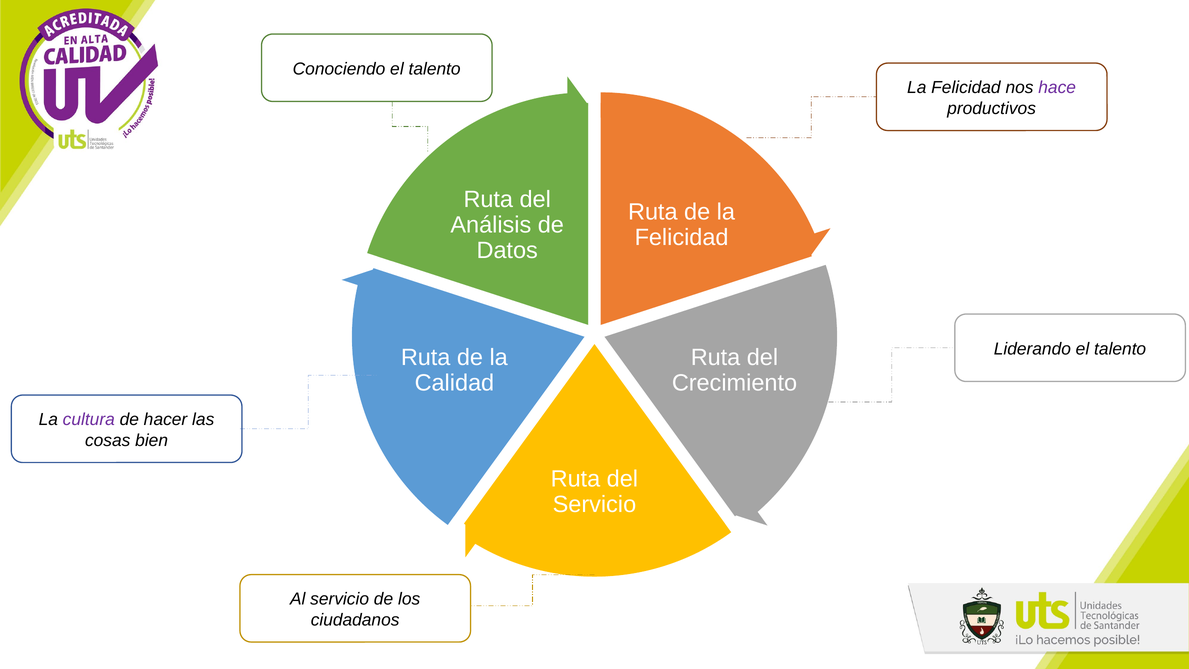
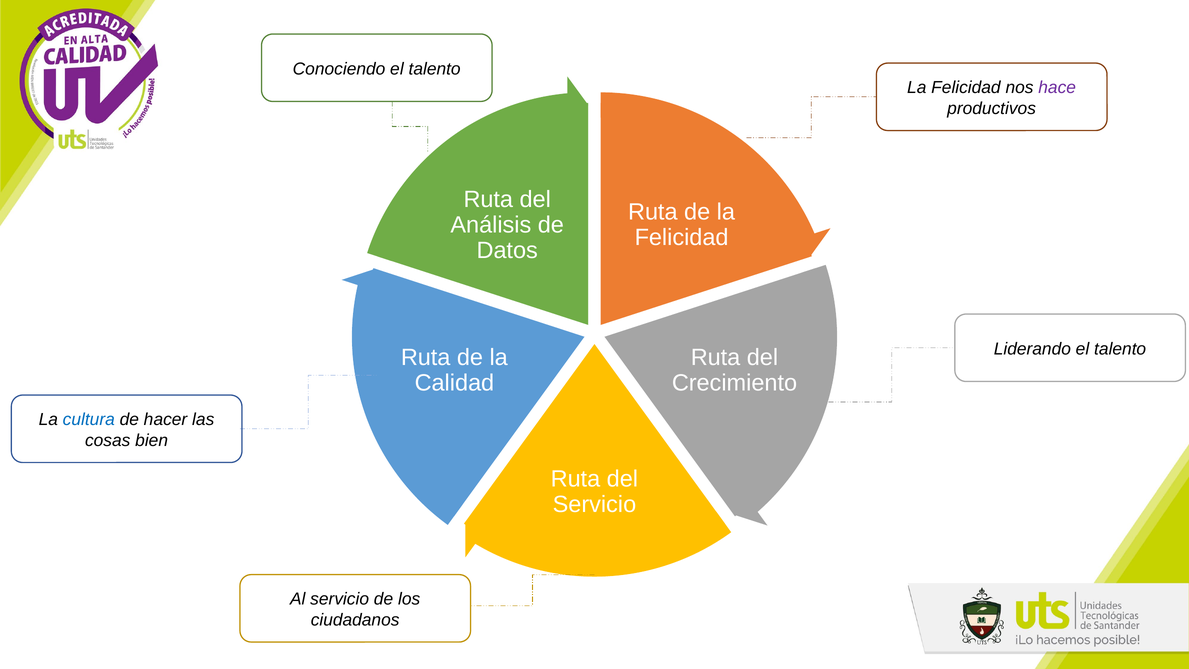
cultura colour: purple -> blue
